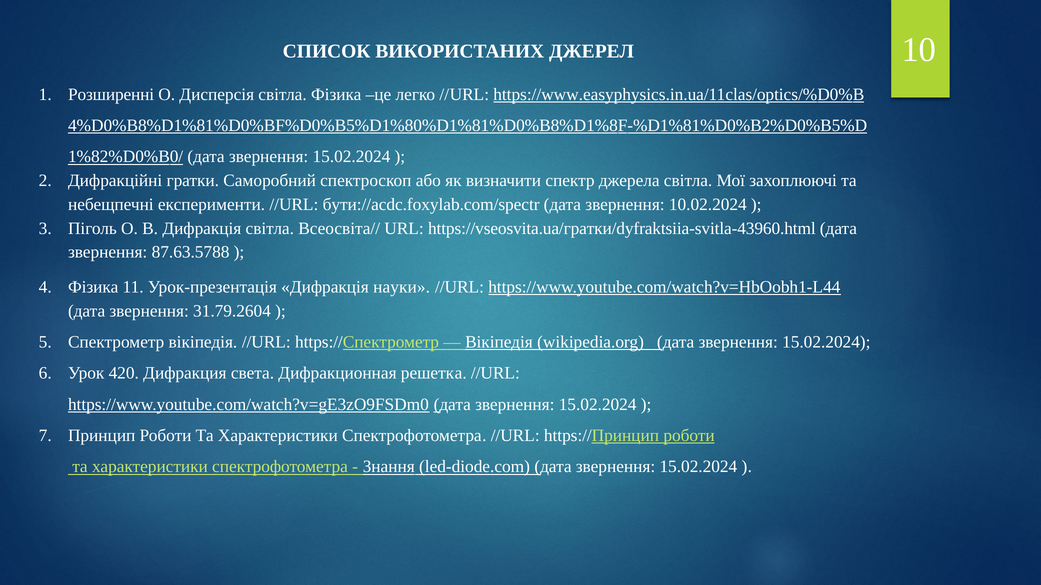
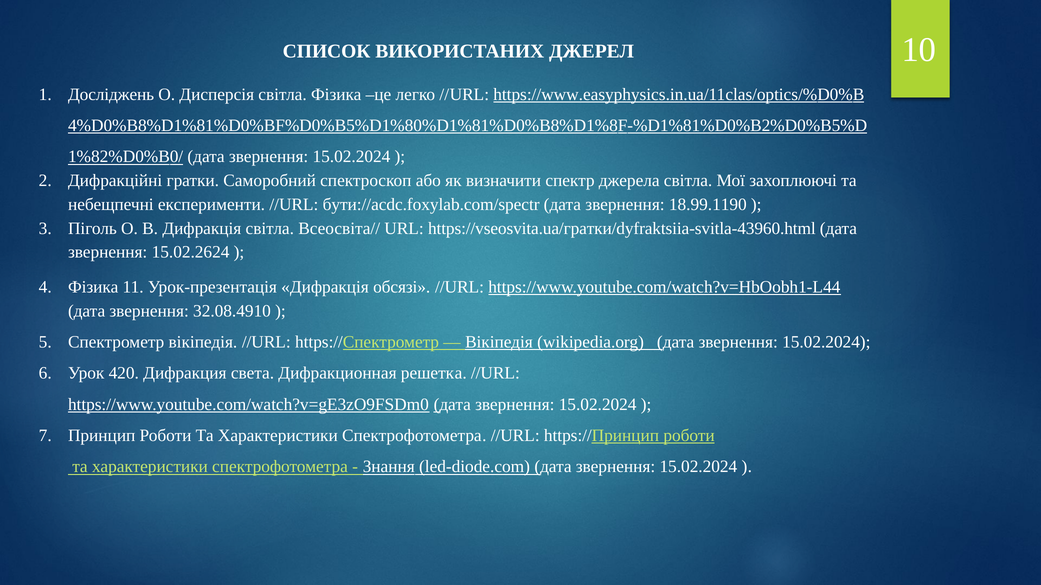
Розширенні: Розширенні -> Досліджень
10.02.2024: 10.02.2024 -> 18.99.1190
87.63.5788: 87.63.5788 -> 15.02.2624
науки: науки -> обсязі
31.79.2604: 31.79.2604 -> 32.08.4910
